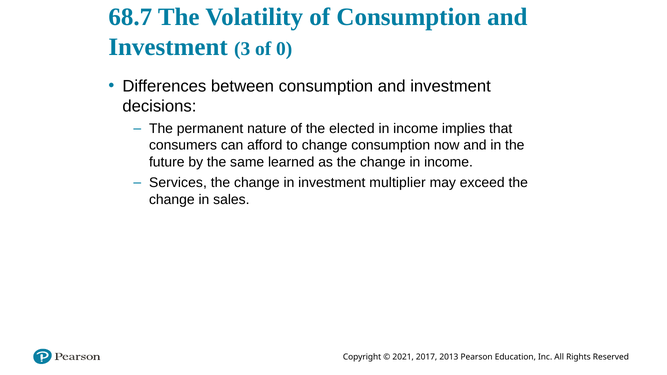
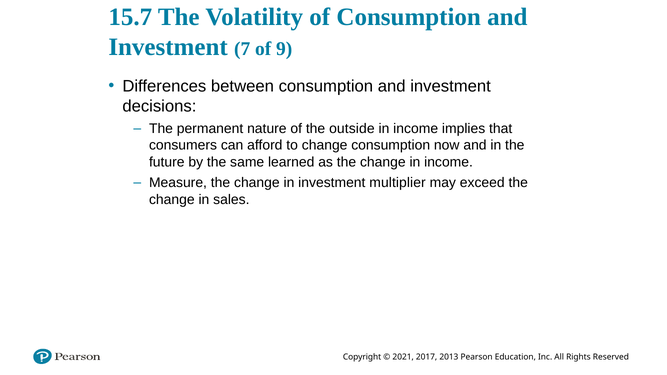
68.7: 68.7 -> 15.7
3: 3 -> 7
0: 0 -> 9
elected: elected -> outside
Services: Services -> Measure
